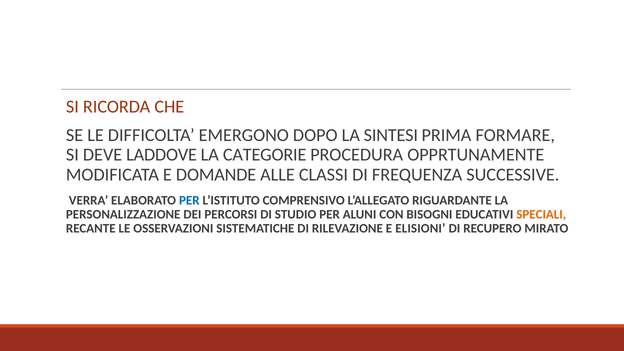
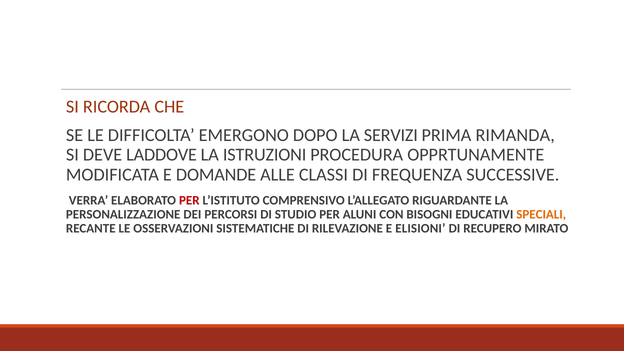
SINTESI: SINTESI -> SERVIZI
FORMARE: FORMARE -> RIMANDA
CATEGORIE: CATEGORIE -> ISTRUZIONI
PER at (189, 201) colour: blue -> red
